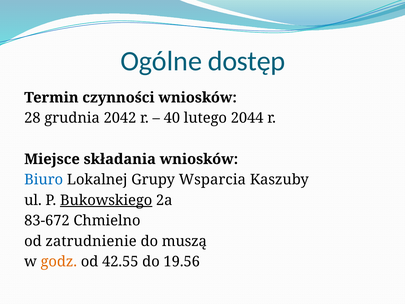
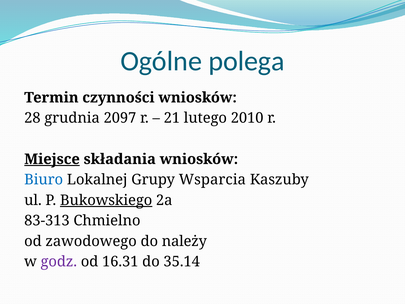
dostęp: dostęp -> polega
2042: 2042 -> 2097
40: 40 -> 21
2044: 2044 -> 2010
Miejsce underline: none -> present
83-672: 83-672 -> 83-313
zatrudnienie: zatrudnienie -> zawodowego
muszą: muszą -> należy
godz colour: orange -> purple
42.55: 42.55 -> 16.31
19.56: 19.56 -> 35.14
